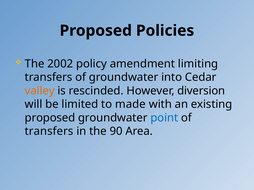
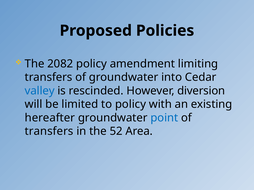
2002: 2002 -> 2082
valley colour: orange -> blue
to made: made -> policy
proposed at (50, 118): proposed -> hereafter
90: 90 -> 52
